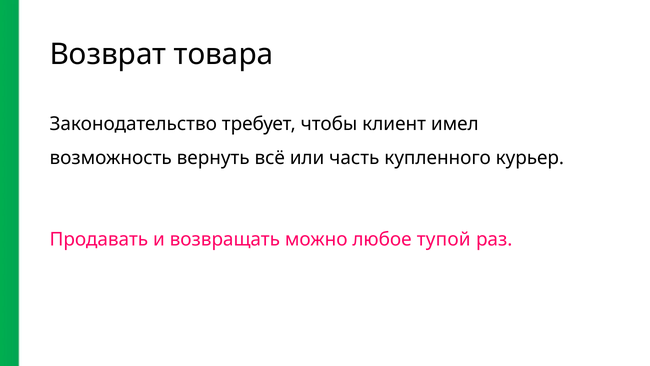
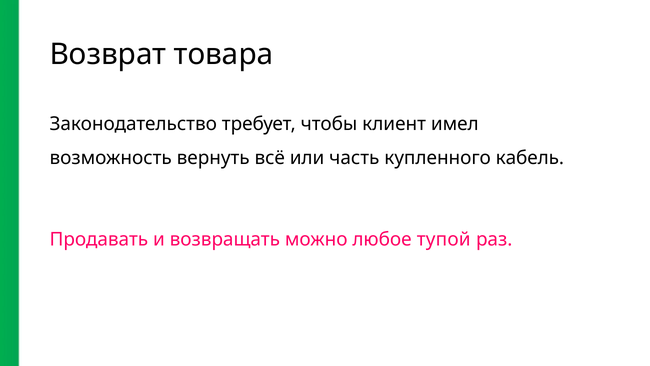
курьер: курьер -> кабель
